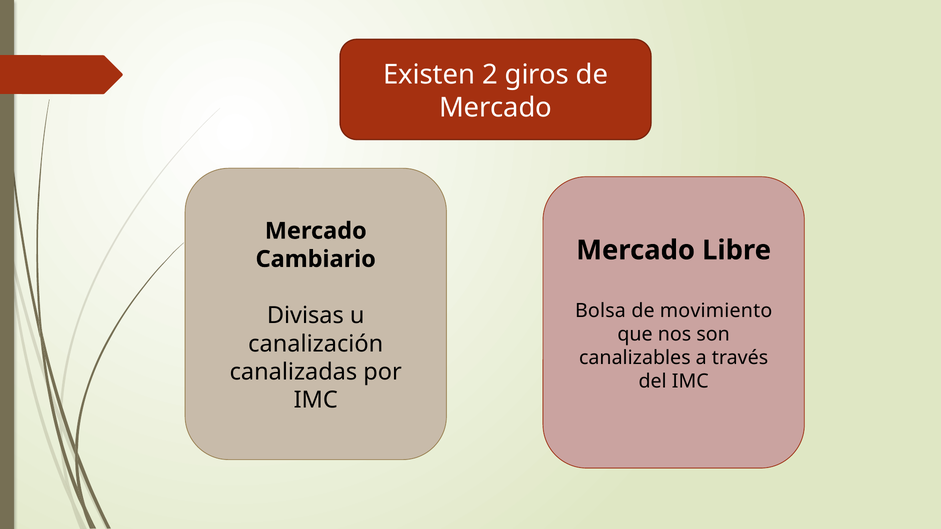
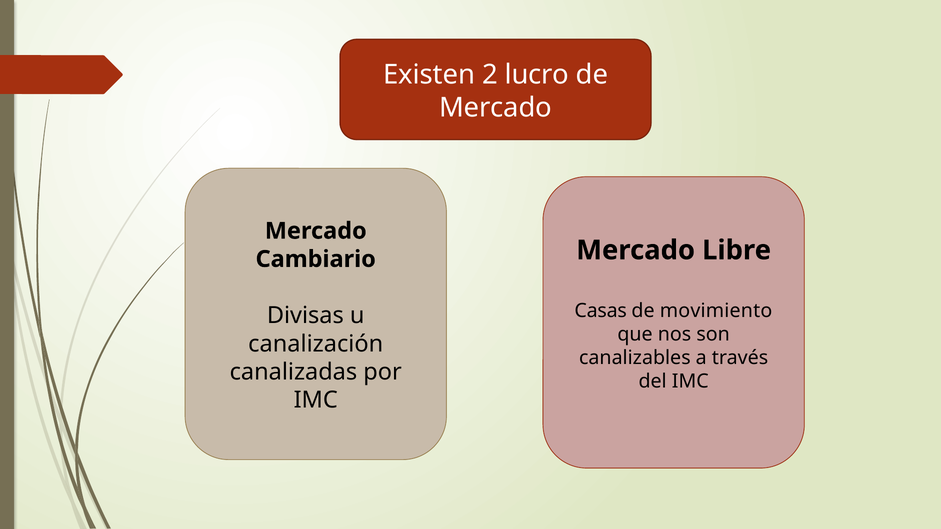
giros: giros -> lucro
Bolsa: Bolsa -> Casas
